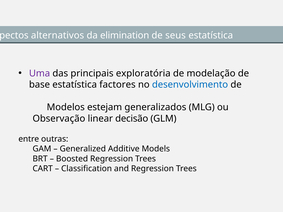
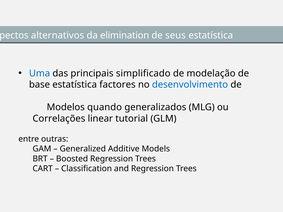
Uma colour: purple -> blue
exploratória: exploratória -> simplificado
estejam: estejam -> quando
Observação: Observação -> Correlações
decisão: decisão -> tutorial
